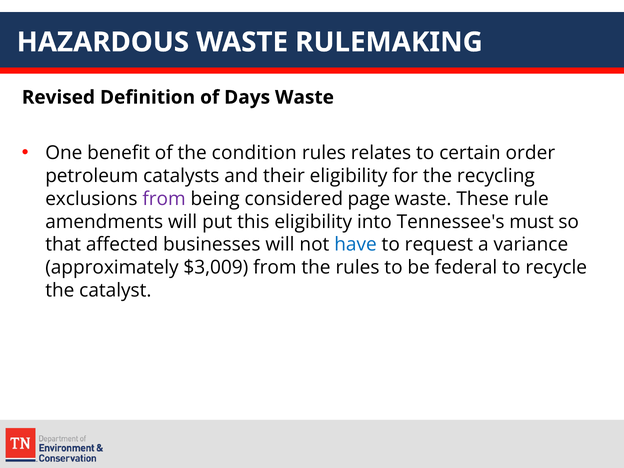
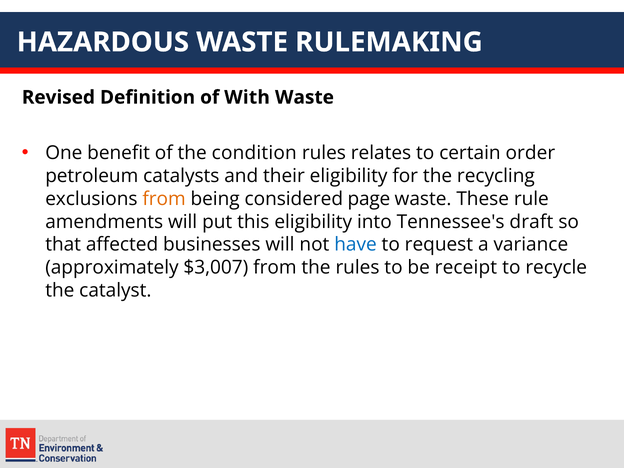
Days: Days -> With
from at (164, 199) colour: purple -> orange
must: must -> draft
$3,009: $3,009 -> $3,007
federal: federal -> receipt
